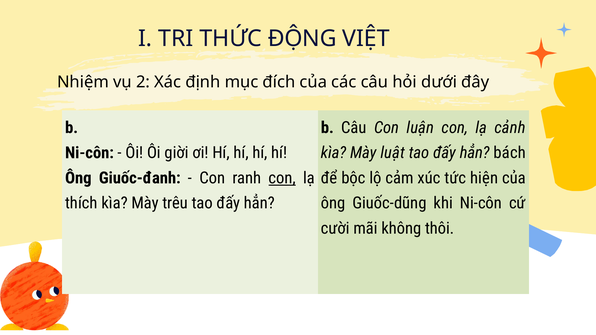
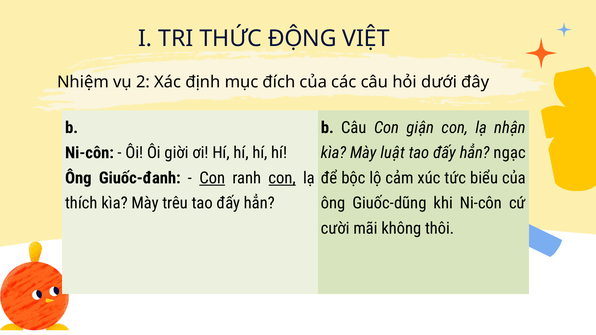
luận: luận -> giận
cảnh: cảnh -> nhận
bách: bách -> ngạc
hiện: hiện -> biểu
Con at (212, 178) underline: none -> present
